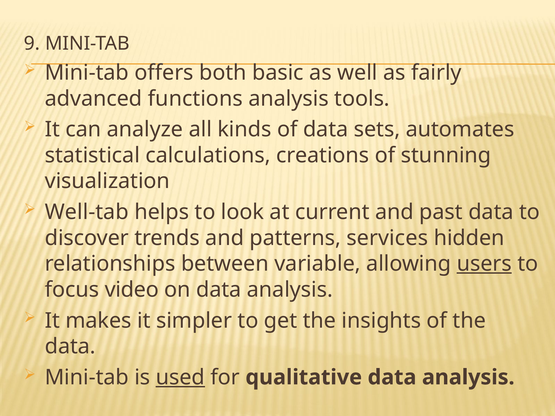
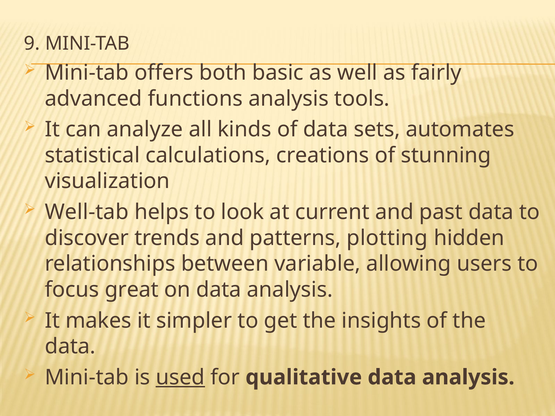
services: services -> plotting
users underline: present -> none
video: video -> great
